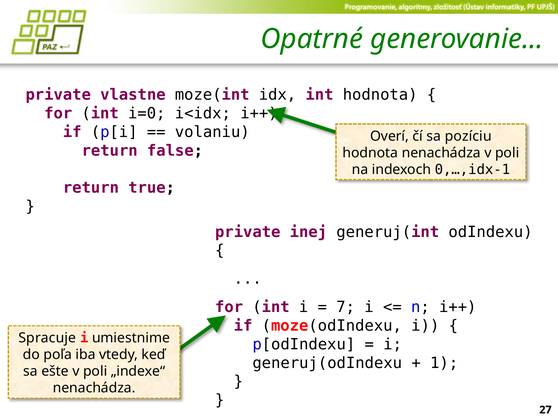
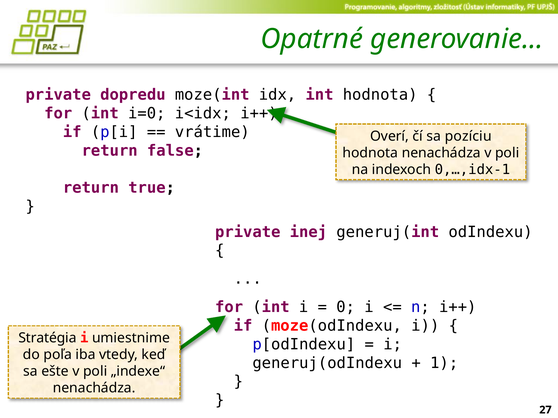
vlastne: vlastne -> dopredu
volaniu: volaniu -> vrátime
7: 7 -> 0
Spracuje: Spracuje -> Stratégia
